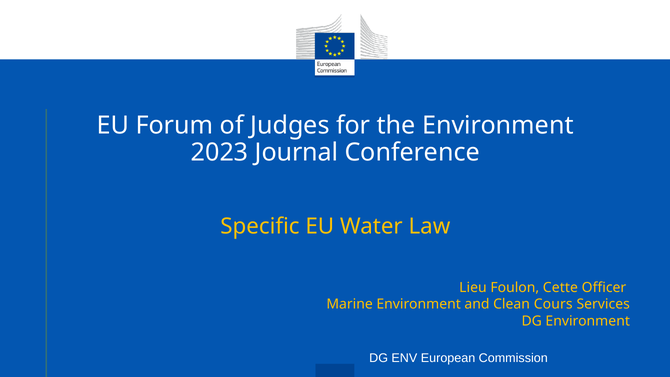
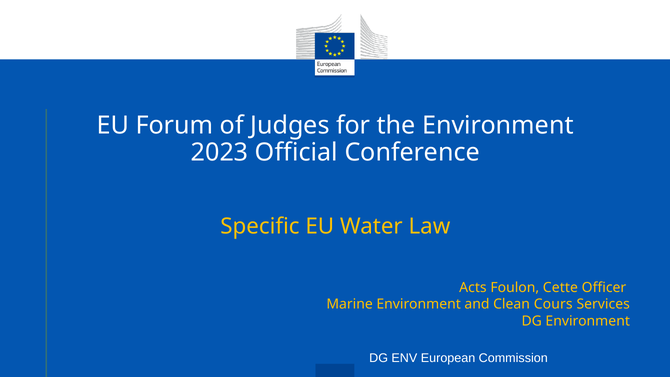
Journal: Journal -> Official
Lieu: Lieu -> Acts
